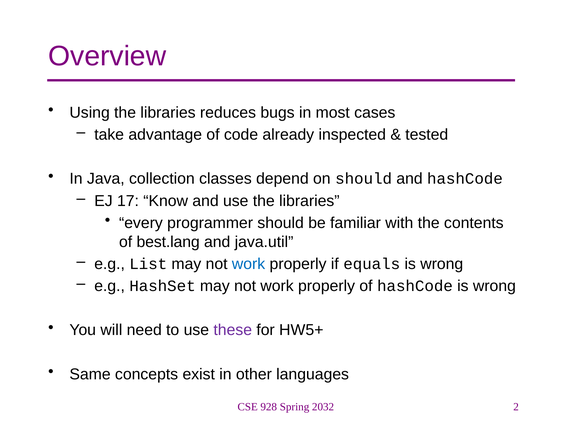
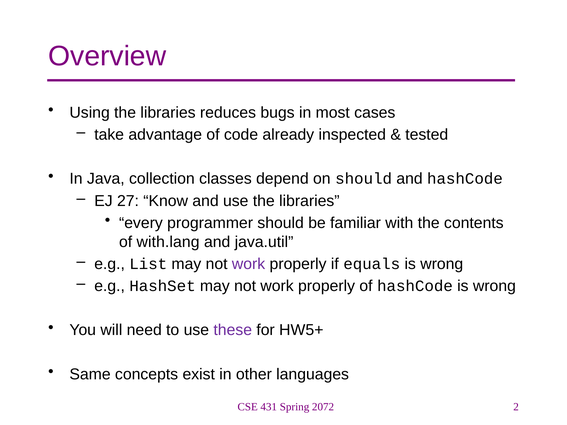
17: 17 -> 27
best.lang: best.lang -> with.lang
work at (249, 264) colour: blue -> purple
928: 928 -> 431
2032: 2032 -> 2072
